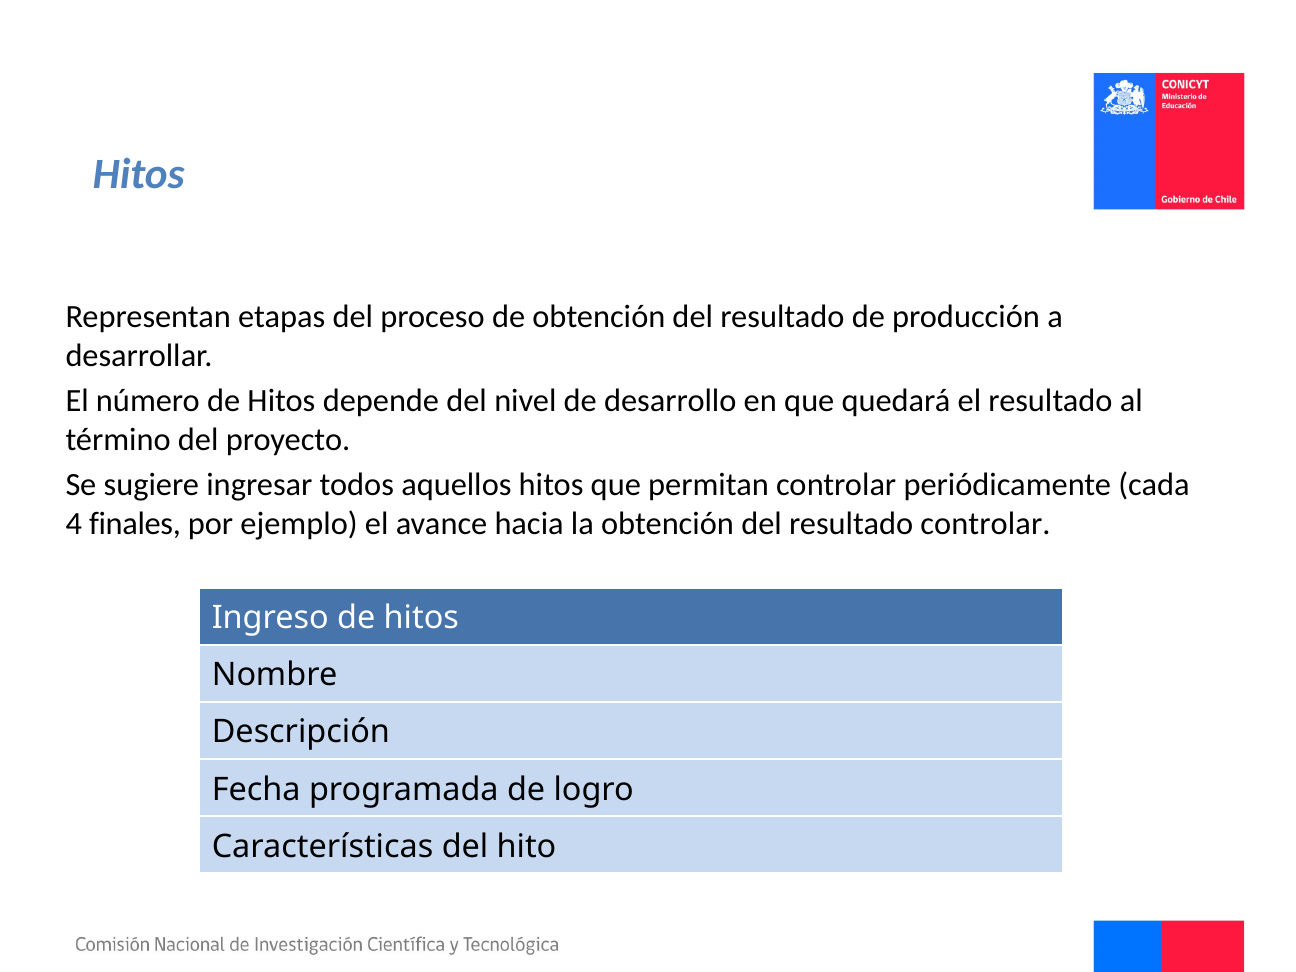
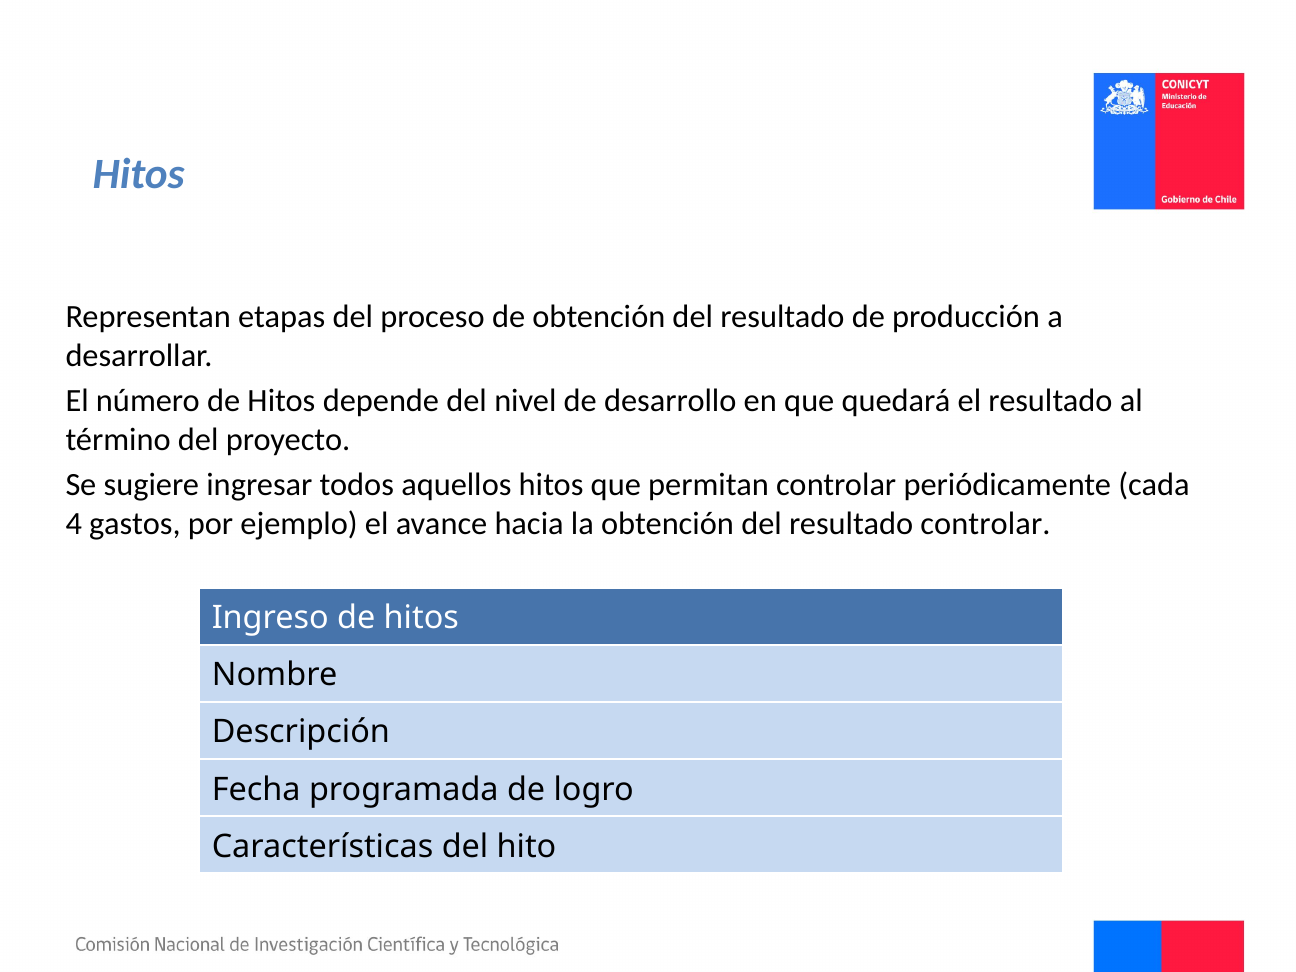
finales: finales -> gastos
